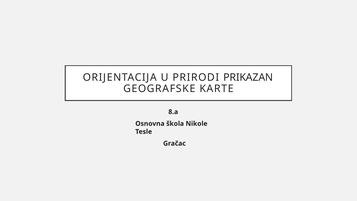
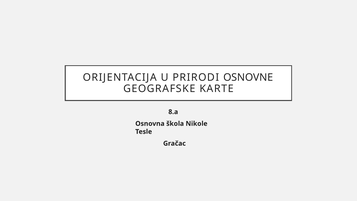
PRIKAZAN: PRIKAZAN -> OSNOVNE
